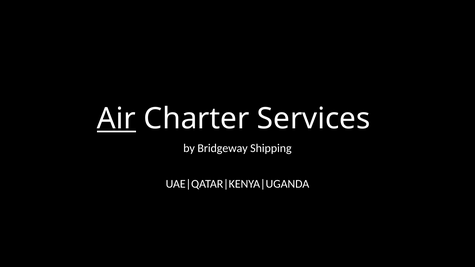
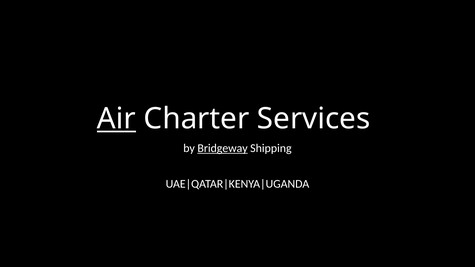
Bridgeway underline: none -> present
